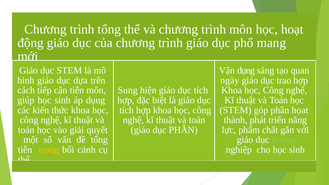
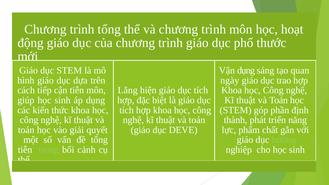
mang: mang -> thước
Sung: Sung -> Lắng
họat: họat -> định
PHÂN: PHÂN -> DEVE
trong colour: yellow -> light green
